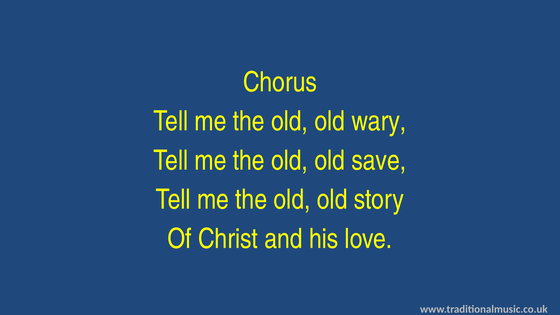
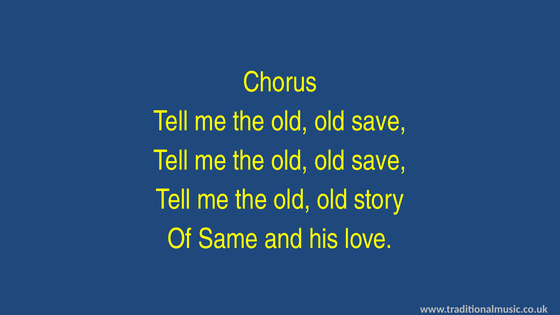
wary at (379, 121): wary -> save
Christ: Christ -> Same
